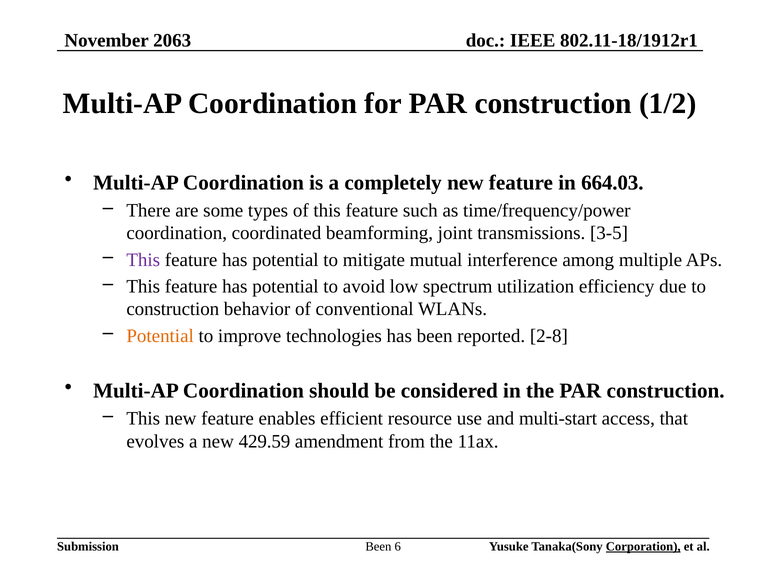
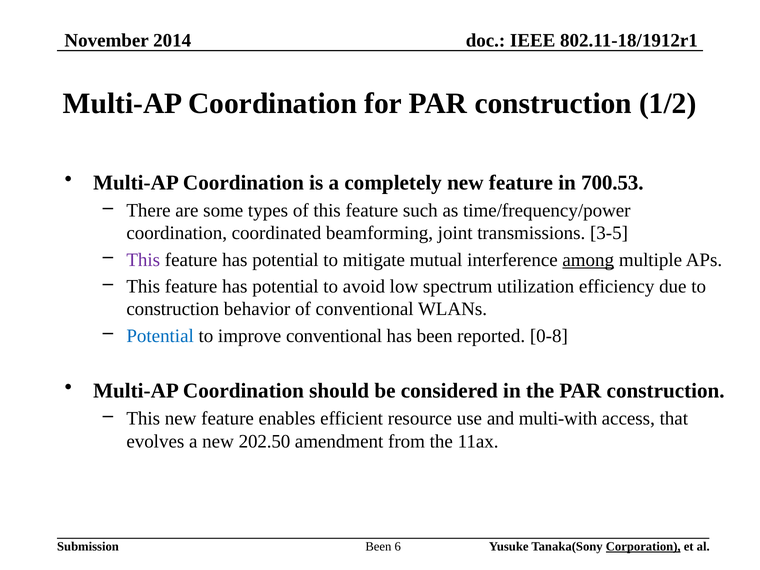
2063: 2063 -> 2014
664.03: 664.03 -> 700.53
among underline: none -> present
Potential at (160, 336) colour: orange -> blue
improve technologies: technologies -> conventional
2-8: 2-8 -> 0-8
multi-start: multi-start -> multi-with
429.59: 429.59 -> 202.50
